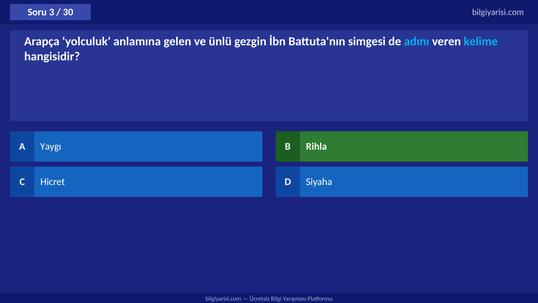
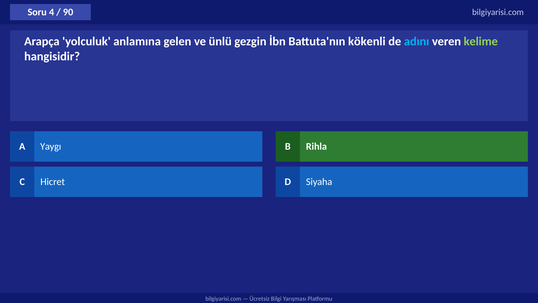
3: 3 -> 4
30: 30 -> 90
simgesi: simgesi -> kökenli
kelime colour: light blue -> light green
